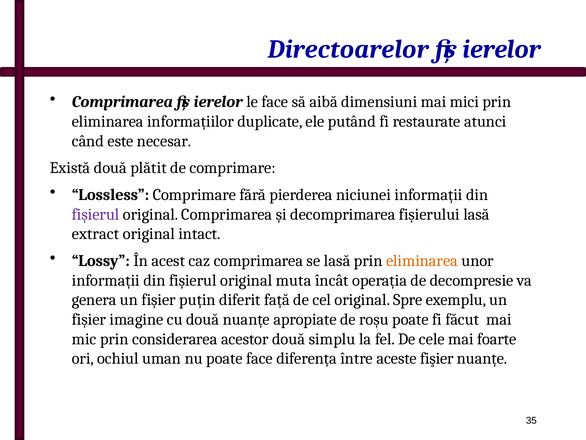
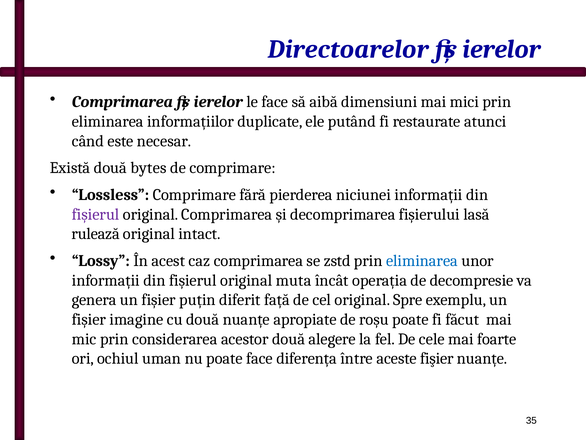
plătit: plătit -> bytes
extract: extract -> rulează
se lasă: lasă -> zstd
eliminarea at (422, 260) colour: orange -> blue
simplu: simplu -> alegere
